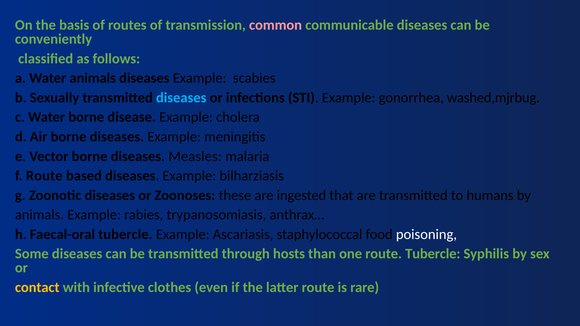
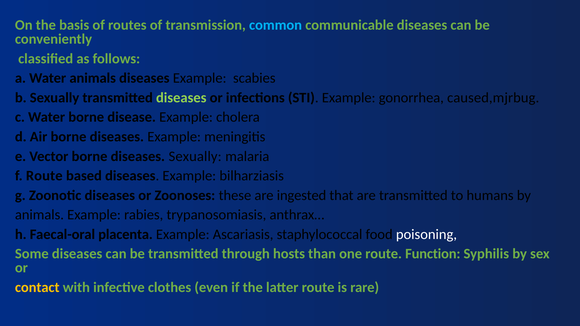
common colour: pink -> light blue
diseases at (181, 98) colour: light blue -> light green
washed,mjrbug: washed,mjrbug -> caused,mjrbug
diseases Measles: Measles -> Sexually
Faecal-oral tubercle: tubercle -> placenta
route Tubercle: Tubercle -> Function
